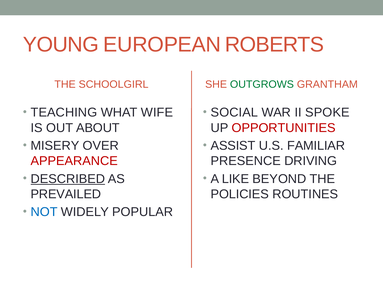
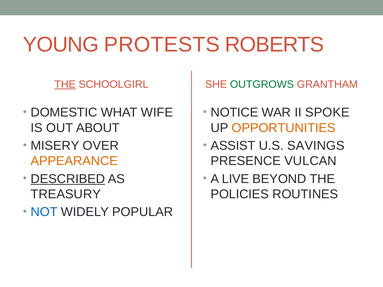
EUROPEAN: EUROPEAN -> PROTESTS
THE at (65, 84) underline: none -> present
TEACHING: TEACHING -> DOMESTIC
SOCIAL: SOCIAL -> NOTICE
OPPORTUNITIES colour: red -> orange
FAMILIAR: FAMILIAR -> SAVINGS
APPEARANCE colour: red -> orange
DRIVING: DRIVING -> VULCAN
LIKE: LIKE -> LIVE
PREVAILED: PREVAILED -> TREASURY
